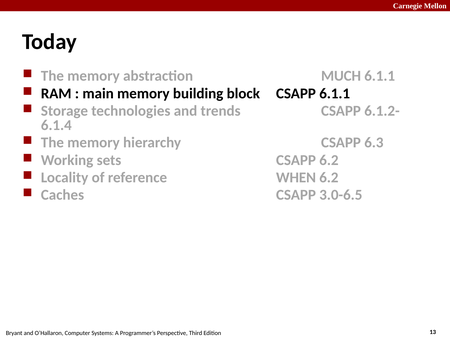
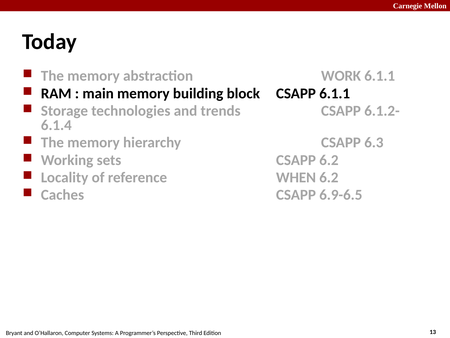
MUCH: MUCH -> WORK
3.0-6.5: 3.0-6.5 -> 6.9-6.5
